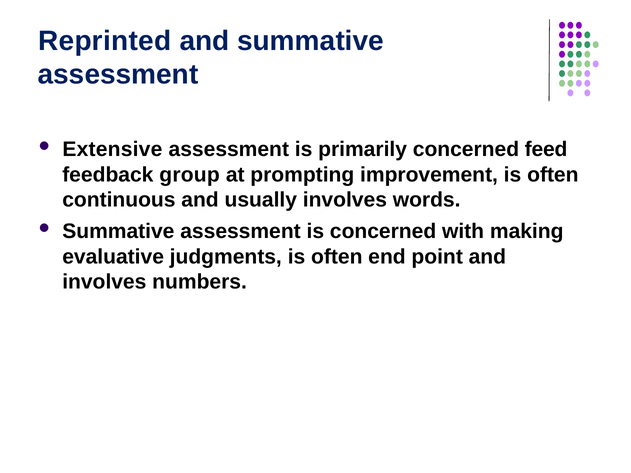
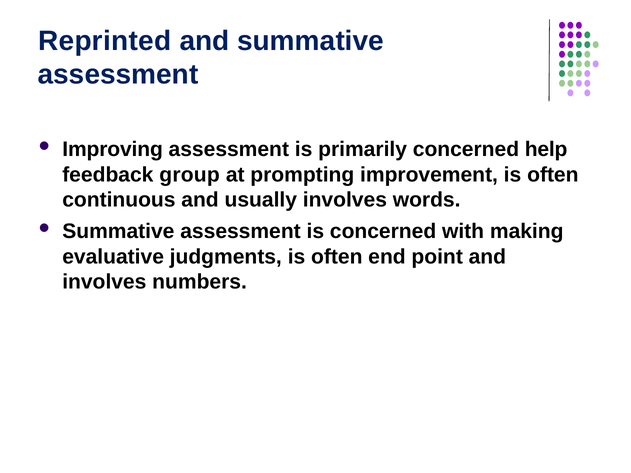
Extensive: Extensive -> Improving
feed: feed -> help
